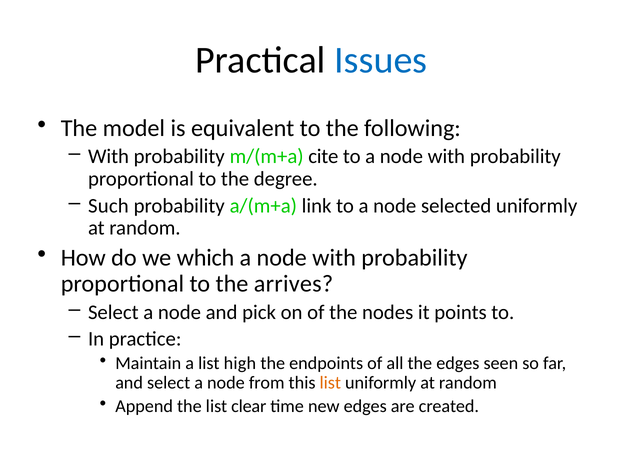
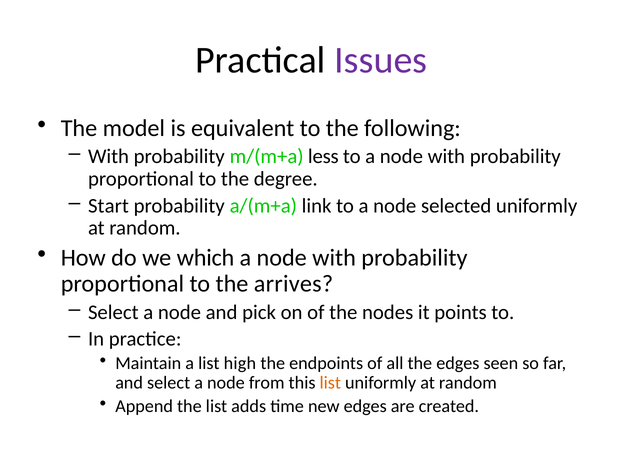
Issues colour: blue -> purple
cite: cite -> less
Such: Such -> Start
clear: clear -> adds
